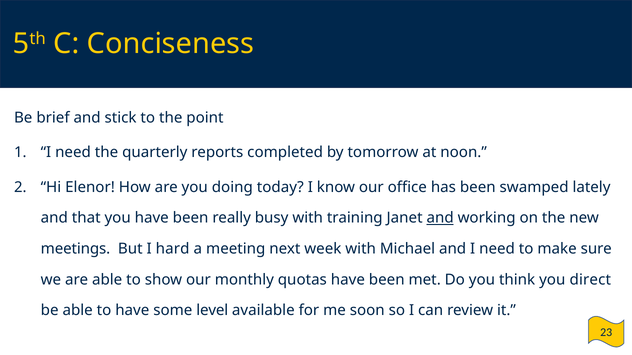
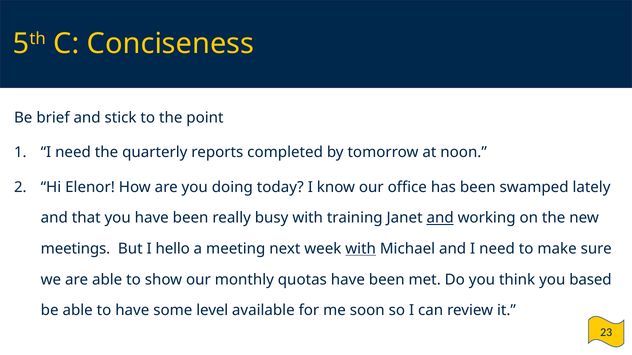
hard: hard -> hello
with at (361, 249) underline: none -> present
direct: direct -> based
